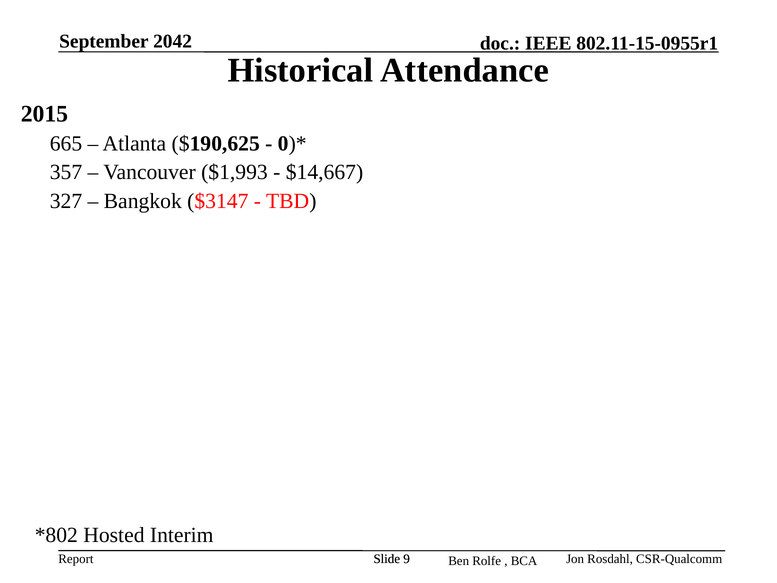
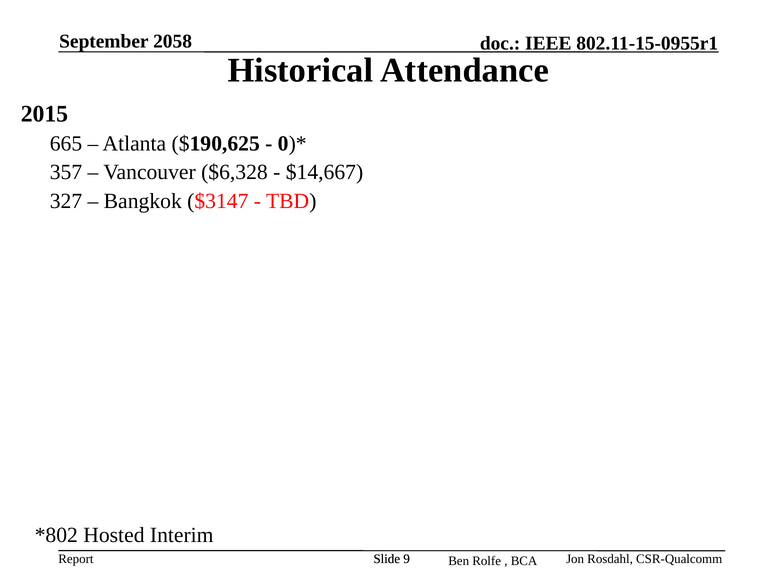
2042: 2042 -> 2058
$1,993: $1,993 -> $6,328
